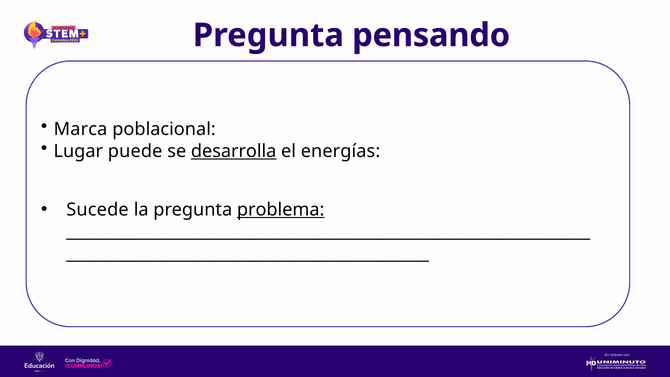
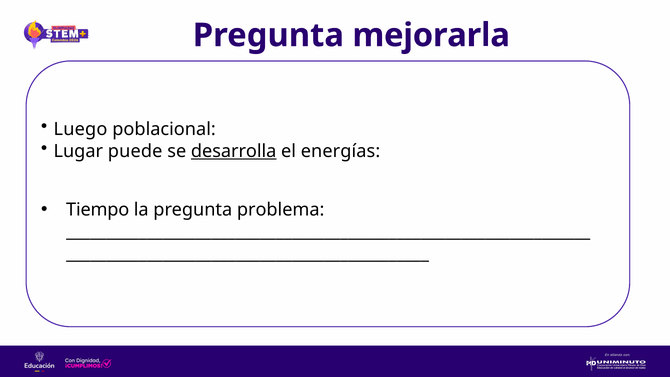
pensando: pensando -> mejorarla
Marca: Marca -> Luego
Sucede: Sucede -> Tiempo
problema underline: present -> none
